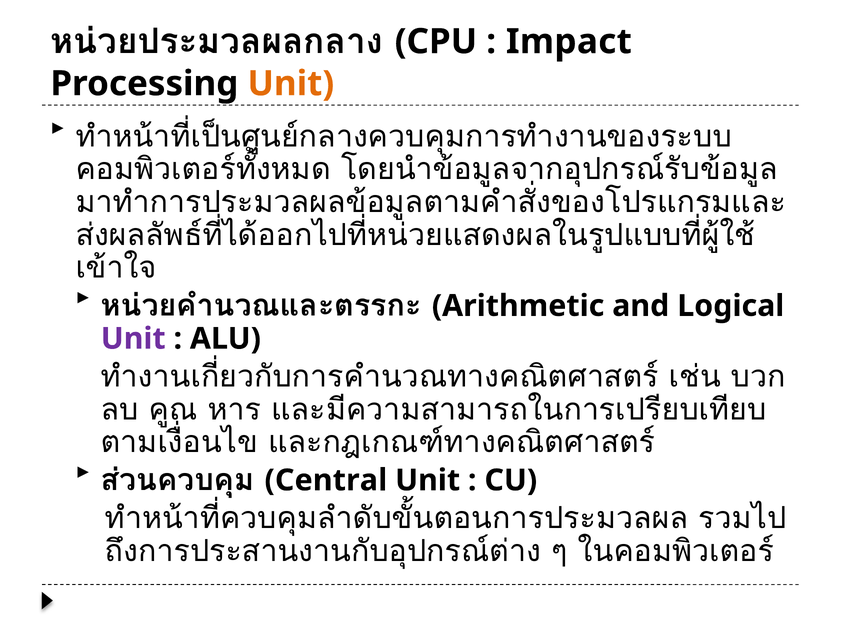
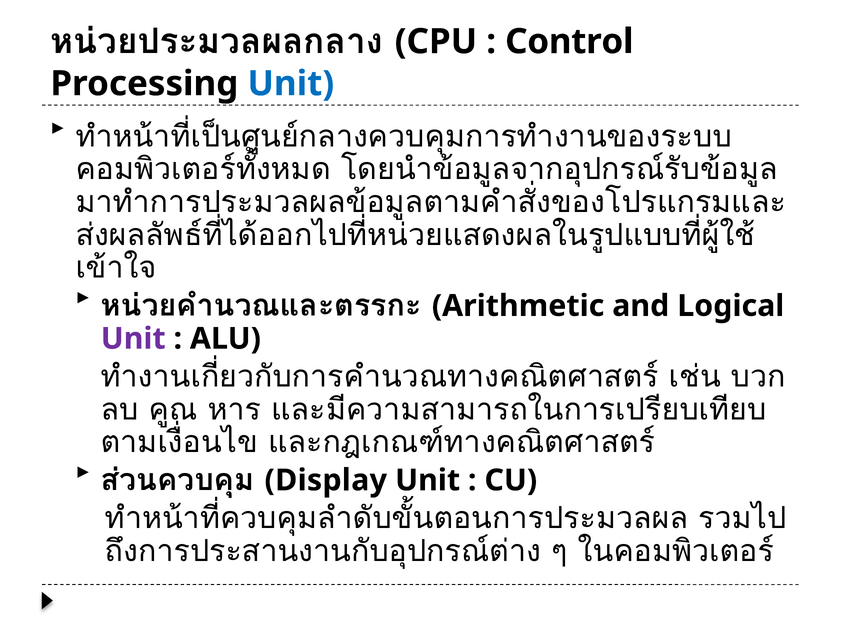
Impact: Impact -> Control
Unit at (291, 84) colour: orange -> blue
Central: Central -> Display
